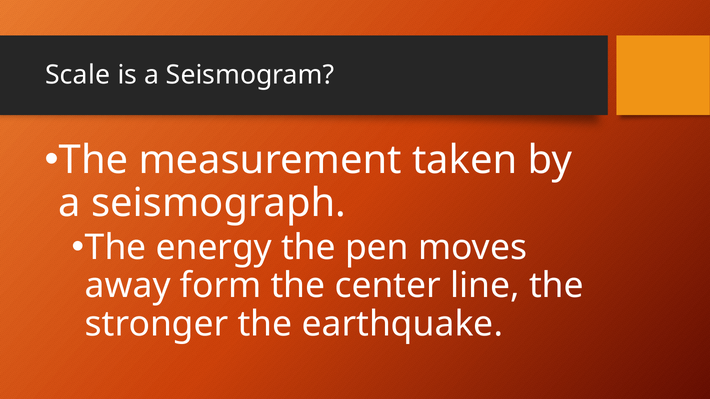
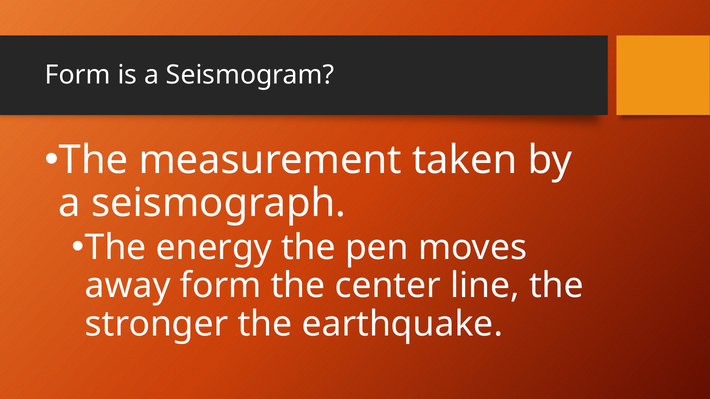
Scale at (78, 75): Scale -> Form
